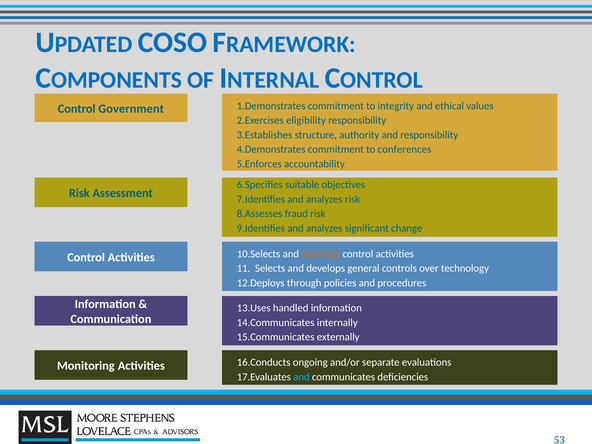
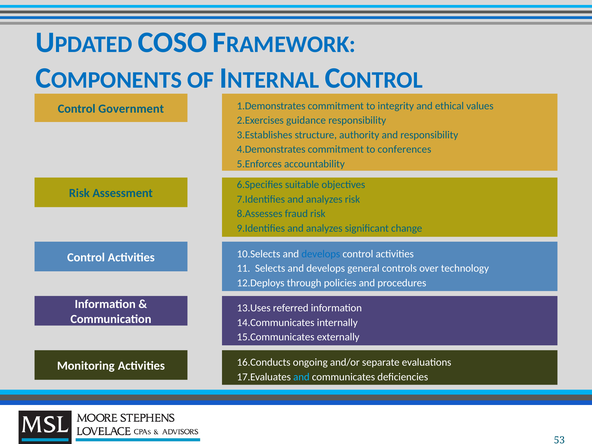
eligibility: eligibility -> guidance
develops at (321, 254) colour: orange -> blue
handled: handled -> referred
